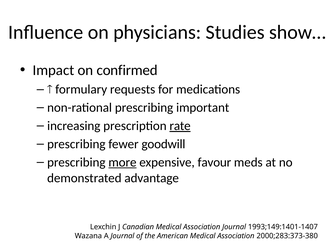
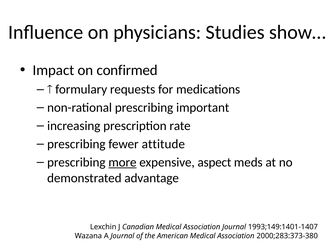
rate underline: present -> none
goodwill: goodwill -> attitude
favour: favour -> aspect
